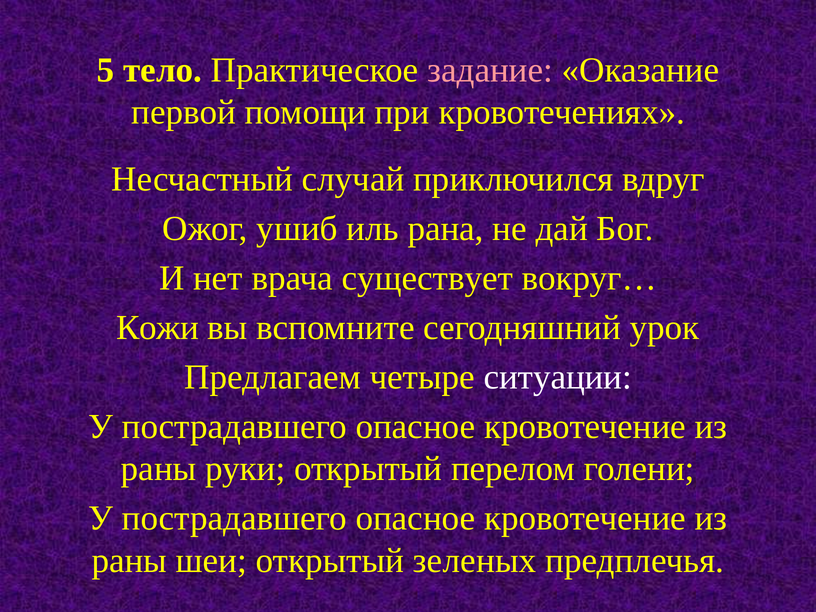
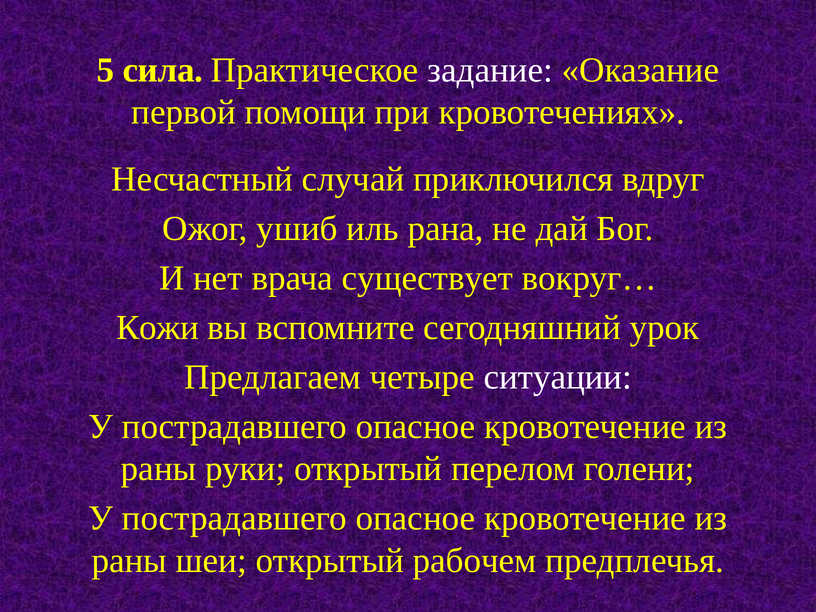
тело: тело -> сила
задание colour: pink -> white
зеленых: зеленых -> рабочем
